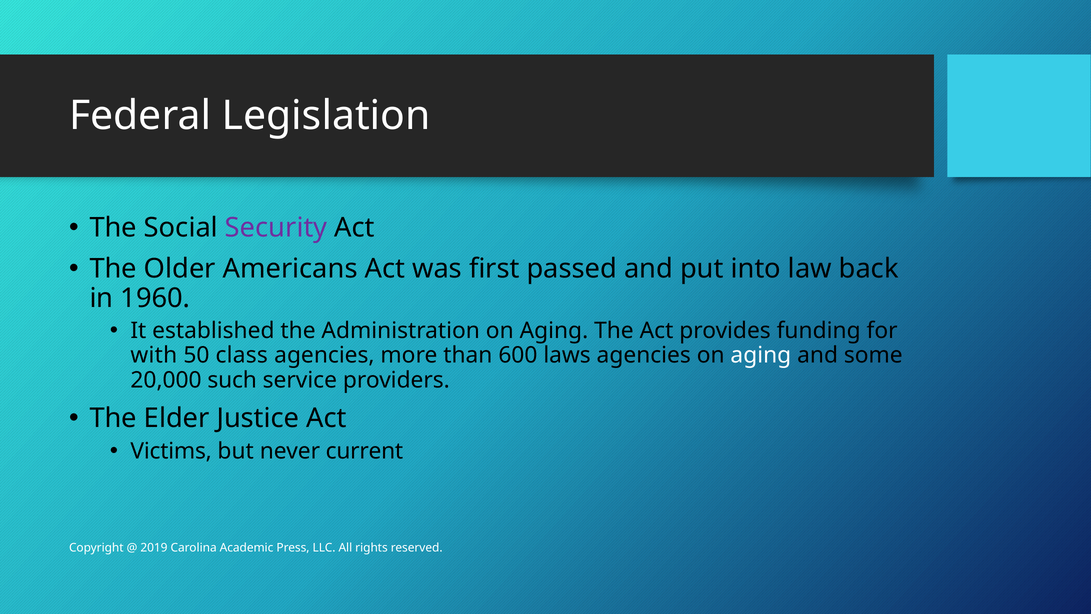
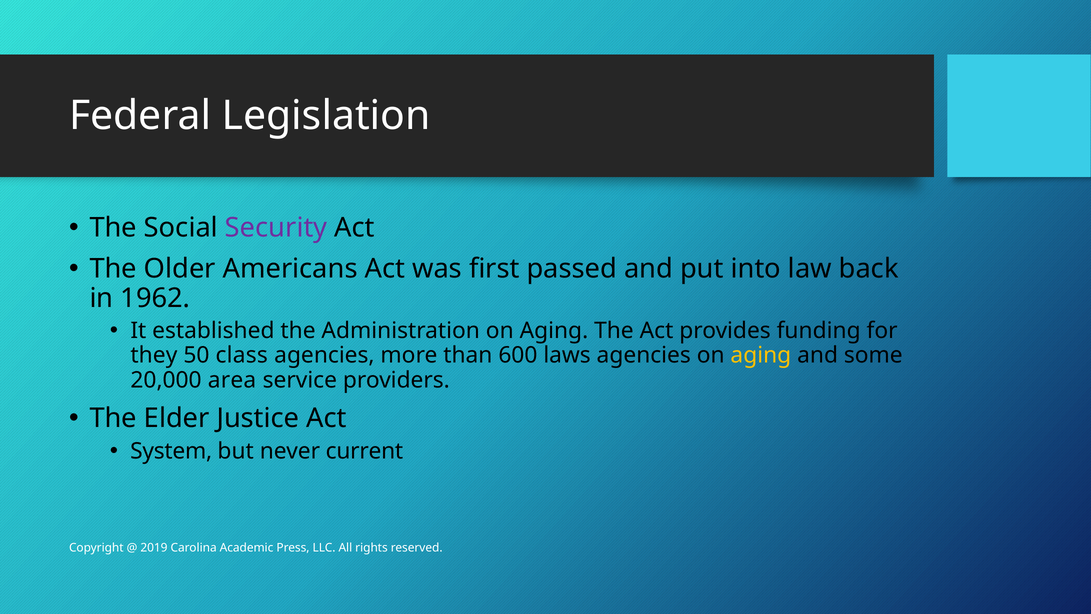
1960: 1960 -> 1962
with: with -> they
aging at (761, 355) colour: white -> yellow
such: such -> area
Victims: Victims -> System
